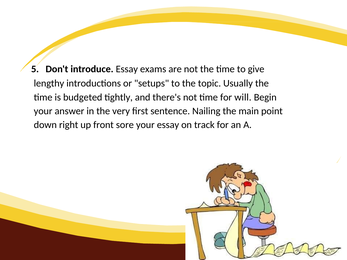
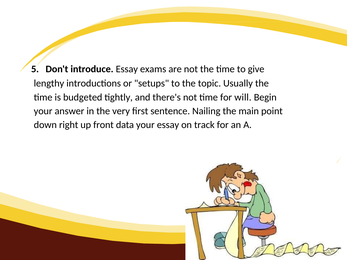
sore: sore -> data
